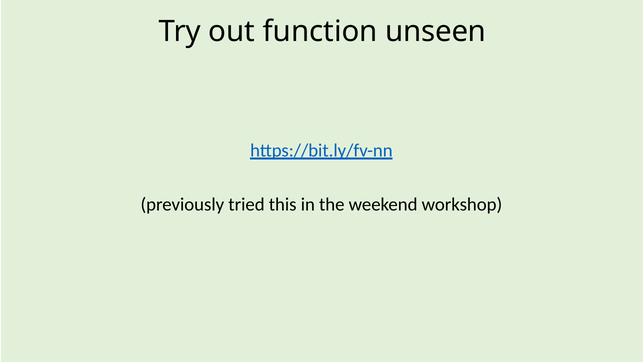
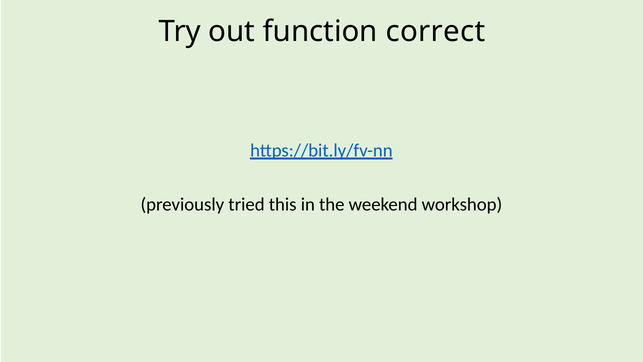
unseen: unseen -> correct
